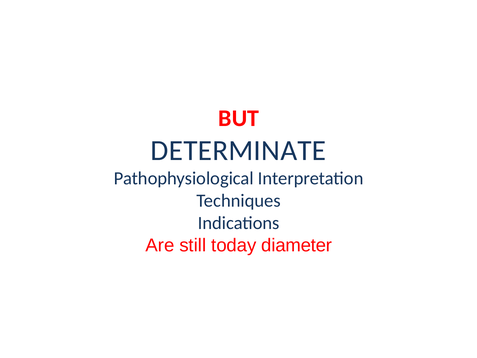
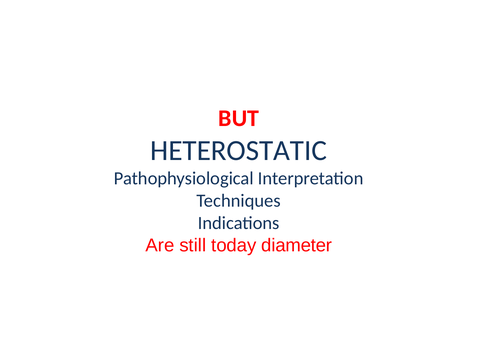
DETERMINATE: DETERMINATE -> HETEROSTATIC
